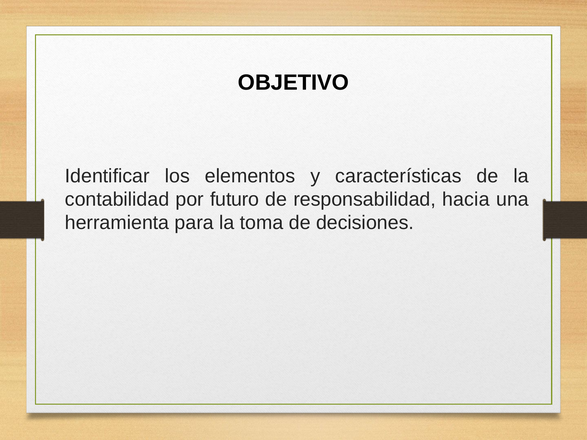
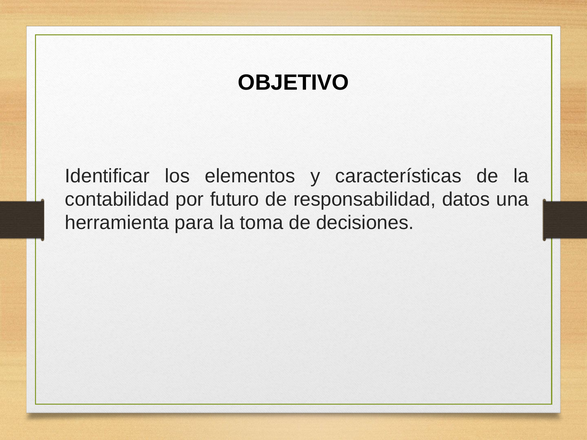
hacia: hacia -> datos
